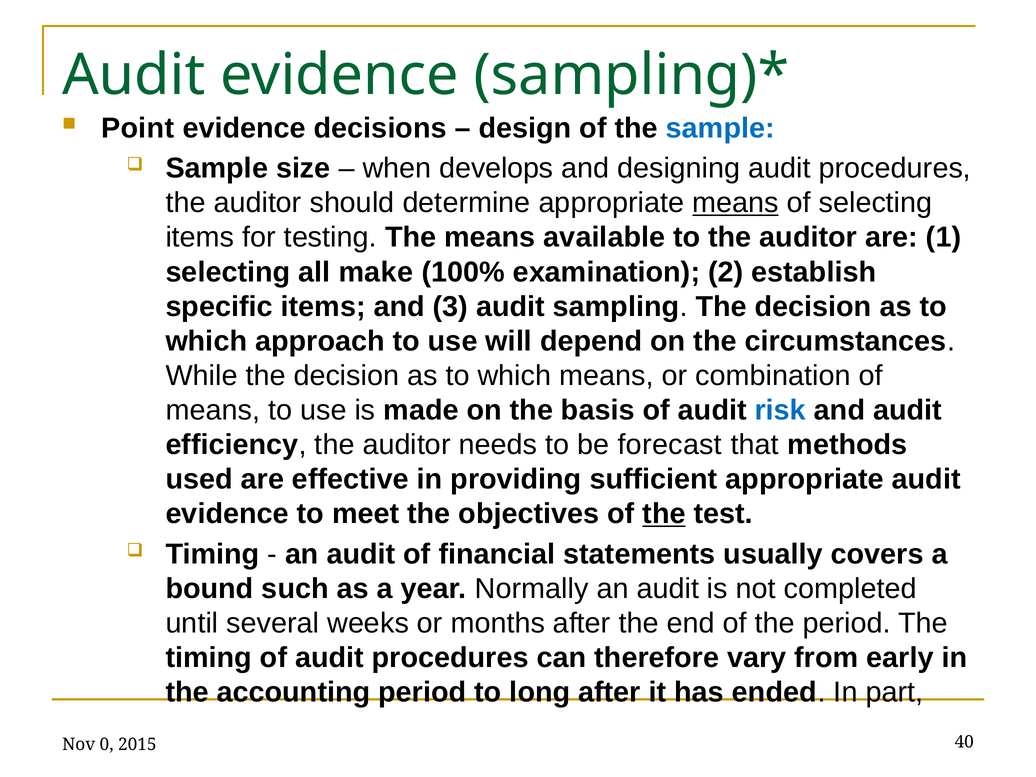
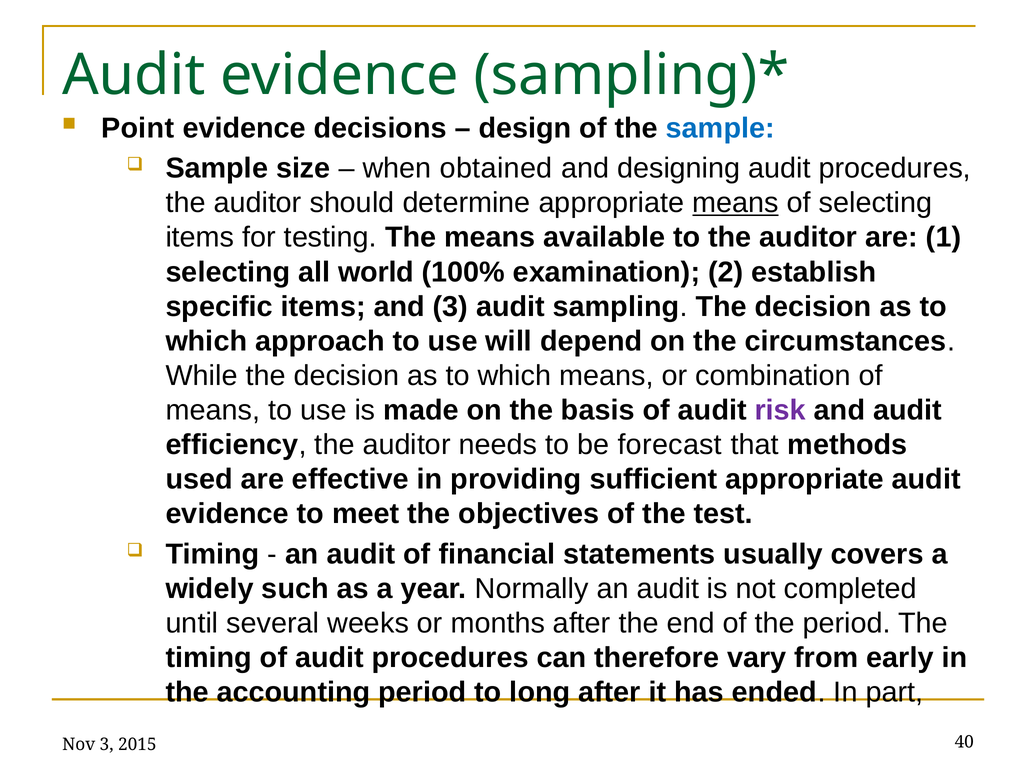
develops: develops -> obtained
make: make -> world
risk colour: blue -> purple
the at (664, 514) underline: present -> none
bound: bound -> widely
Nov 0: 0 -> 3
